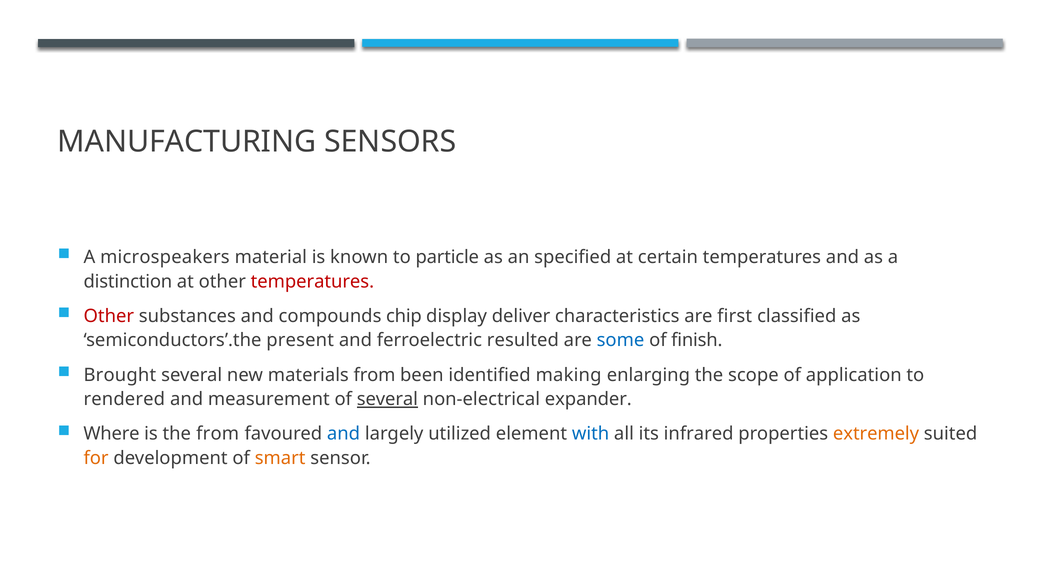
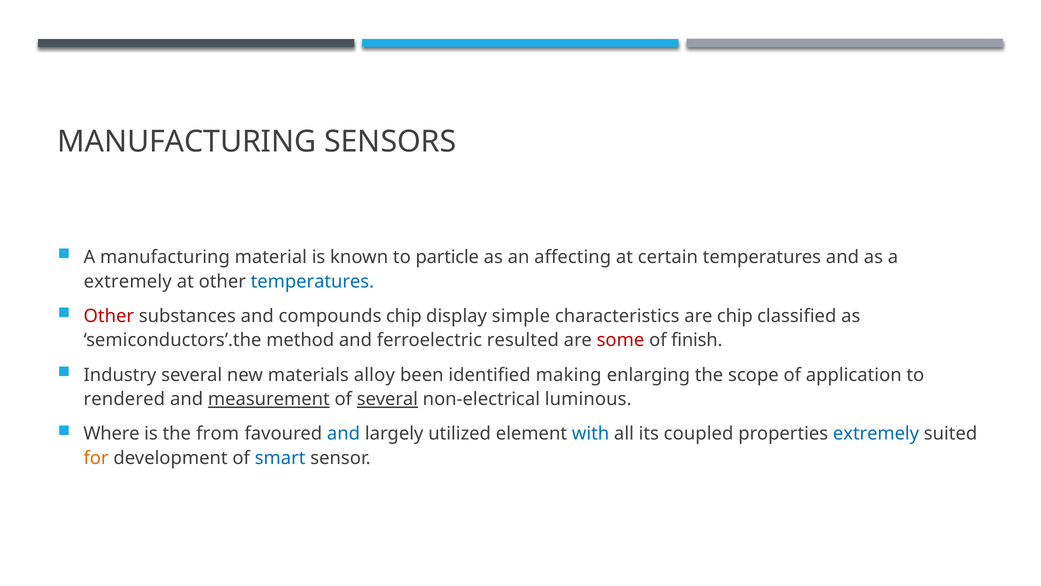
A microspeakers: microspeakers -> manufacturing
specified: specified -> affecting
distinction at (128, 281): distinction -> extremely
temperatures at (312, 281) colour: red -> blue
deliver: deliver -> simple
are first: first -> chip
present: present -> method
some colour: blue -> red
Brought: Brought -> Industry
materials from: from -> alloy
measurement underline: none -> present
expander: expander -> luminous
infrared: infrared -> coupled
extremely at (876, 434) colour: orange -> blue
smart colour: orange -> blue
